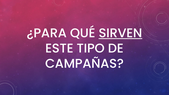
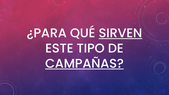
CAMPAÑAS underline: none -> present
